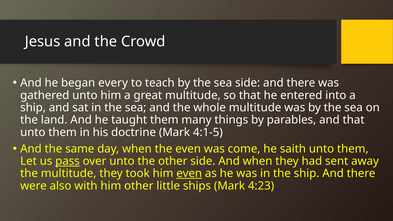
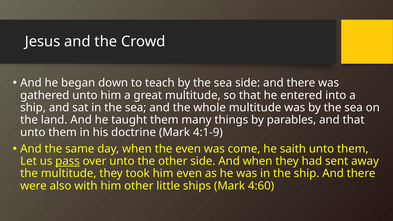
every: every -> down
4:1-5: 4:1-5 -> 4:1-9
even at (189, 174) underline: present -> none
4:23: 4:23 -> 4:60
